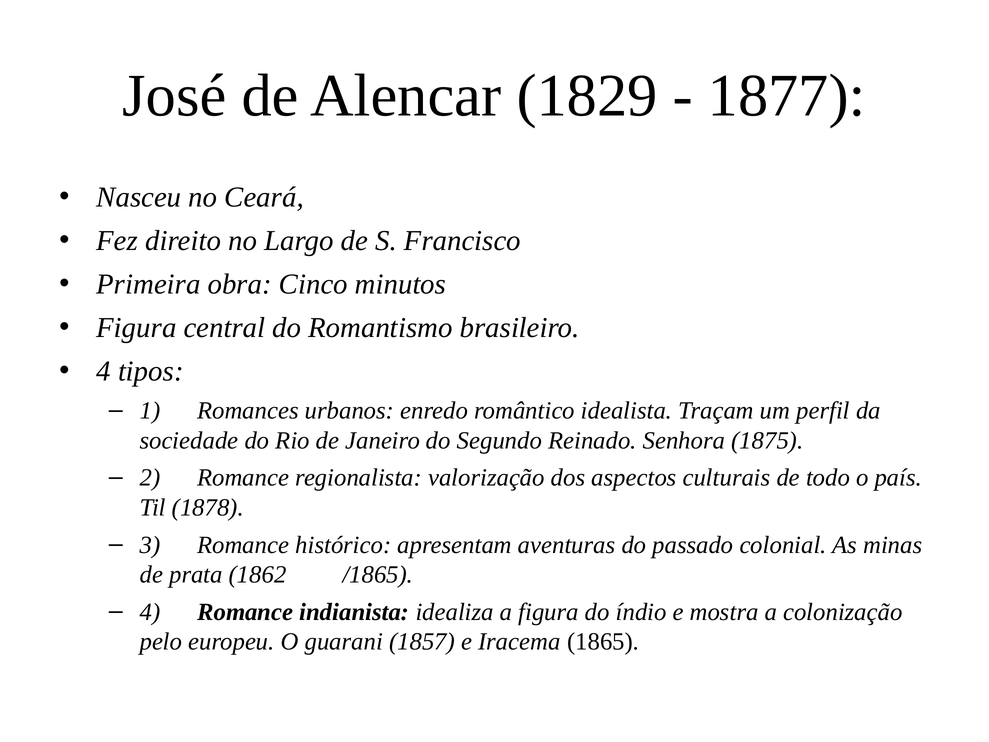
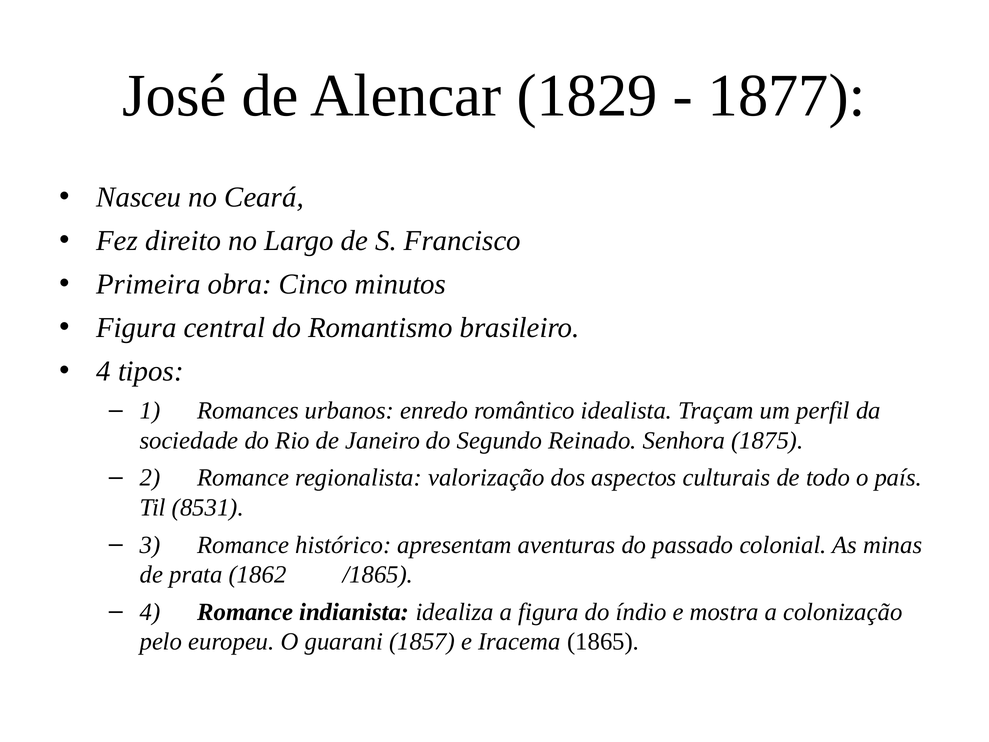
1878: 1878 -> 8531
